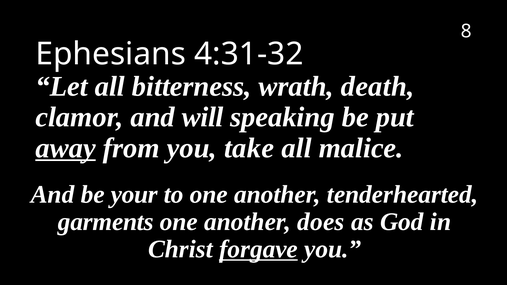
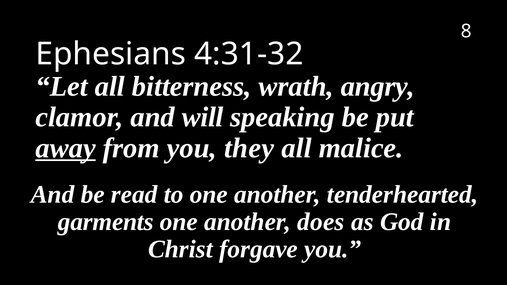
death: death -> angry
take: take -> they
your: your -> read
forgave underline: present -> none
